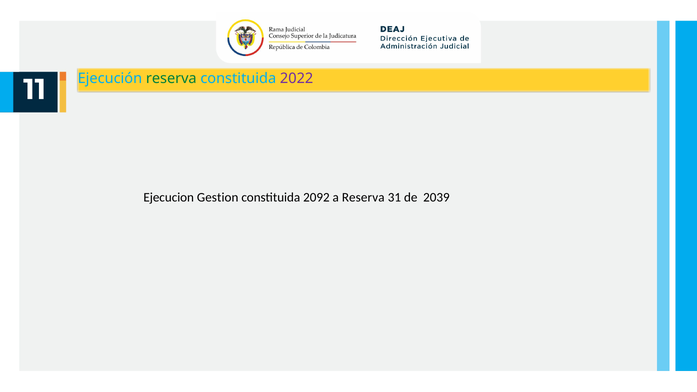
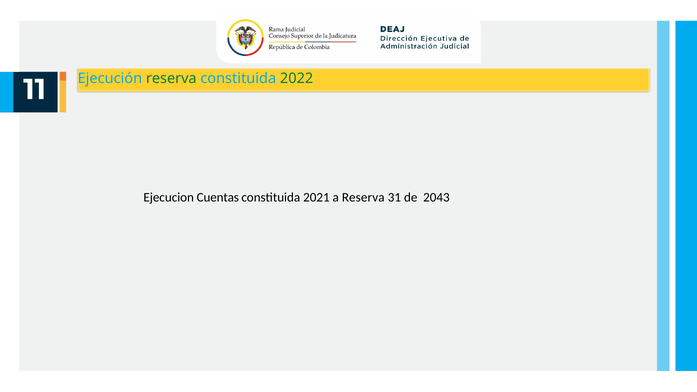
2022 colour: purple -> green
Gestion: Gestion -> Cuentas
2092: 2092 -> 2021
2039: 2039 -> 2043
